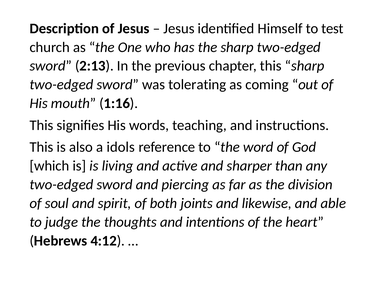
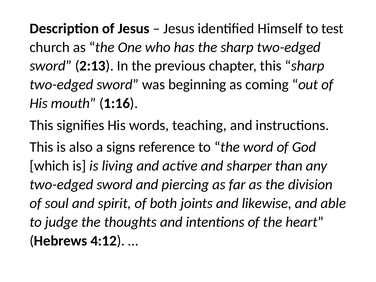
tolerating: tolerating -> beginning
idols: idols -> signs
